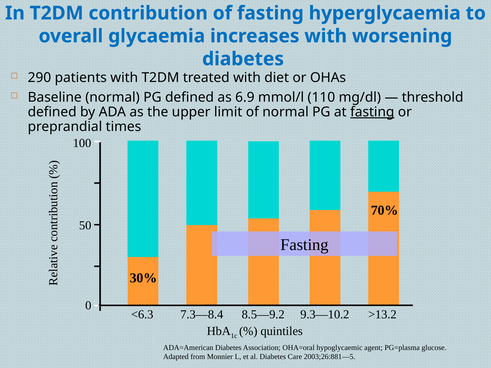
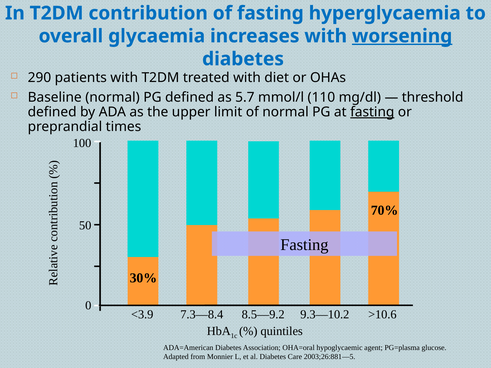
worsening underline: none -> present
6.9: 6.9 -> 5.7
<6.3: <6.3 -> <3.9
>13.2: >13.2 -> >10.6
